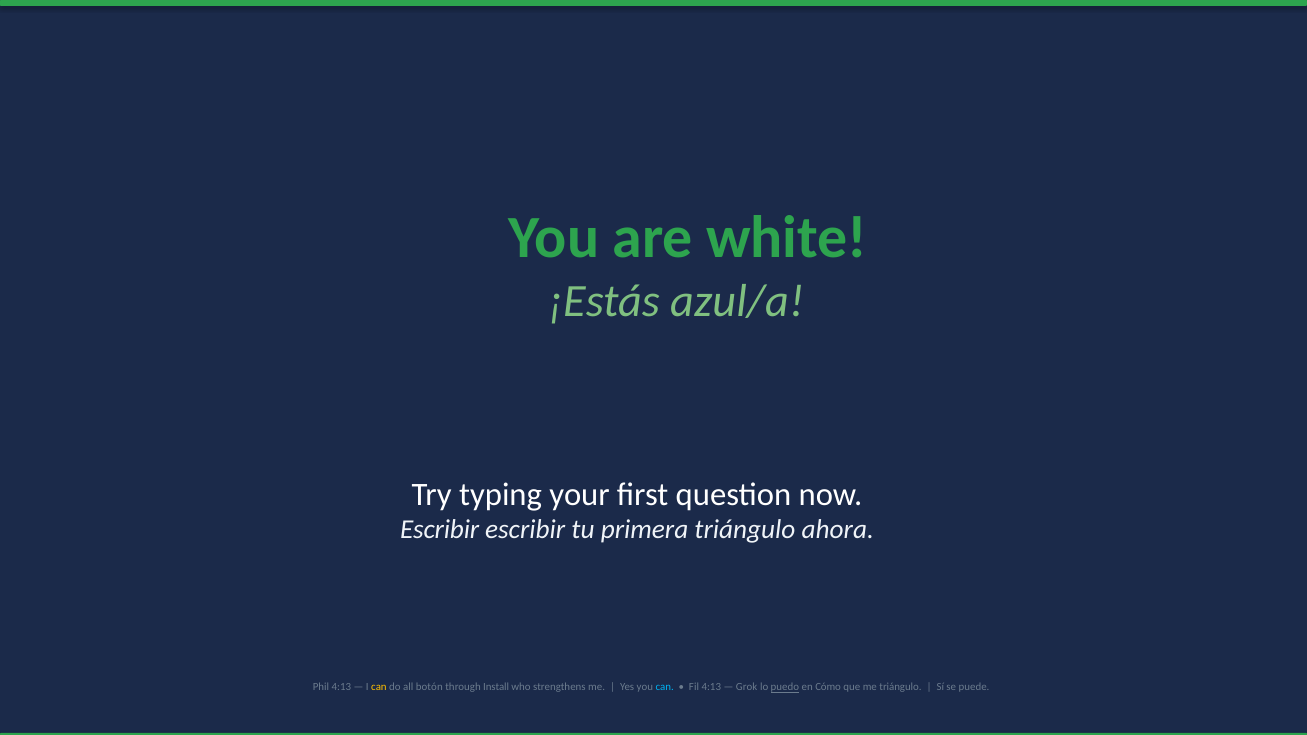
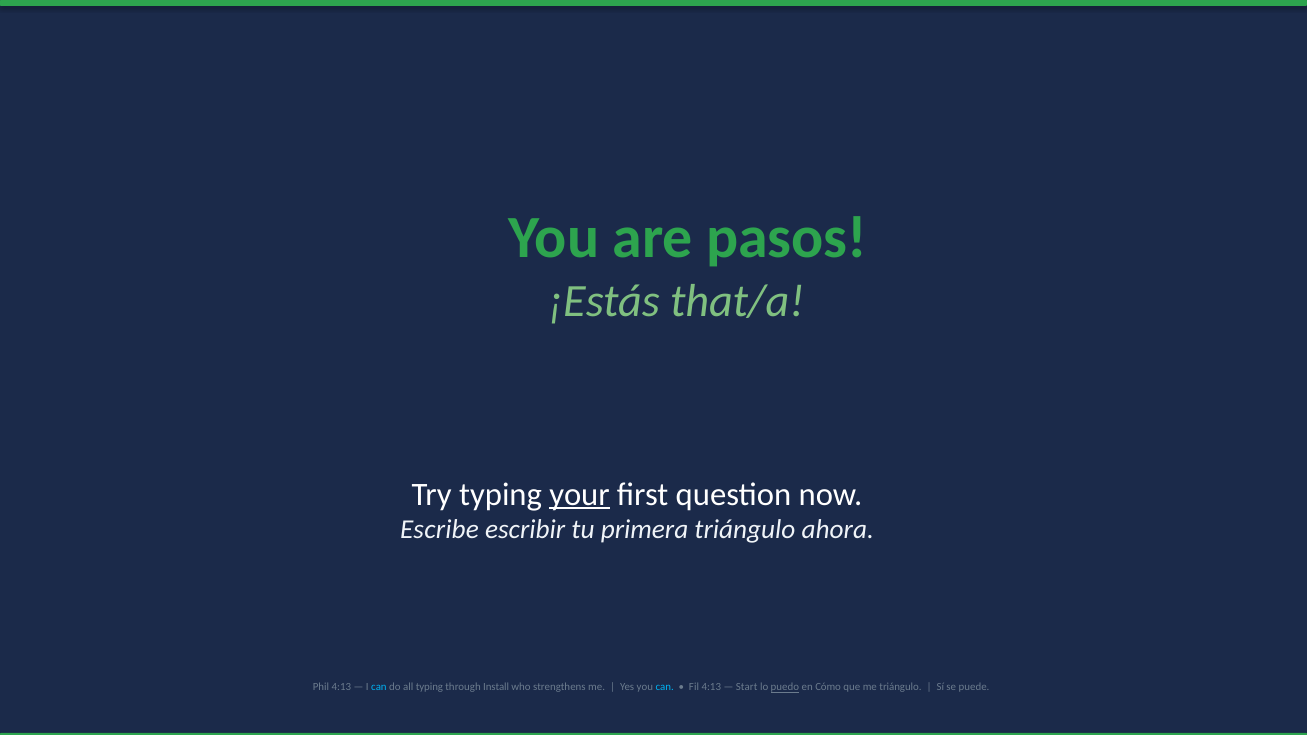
white: white -> pasos
azul/a: azul/a -> that/a
your underline: none -> present
Escribir at (440, 530): Escribir -> Escribe
can at (379, 688) colour: yellow -> light blue
all botón: botón -> typing
Grok: Grok -> Start
